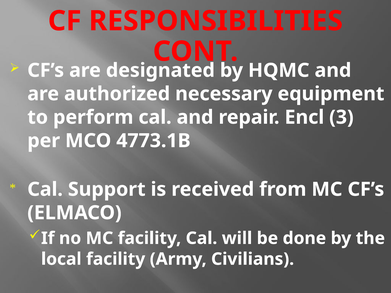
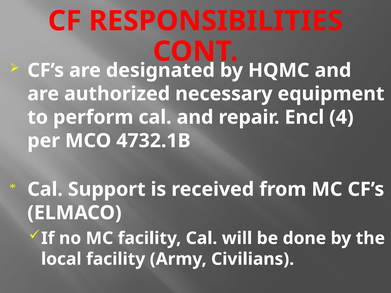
3: 3 -> 4
4773.1B: 4773.1B -> 4732.1B
